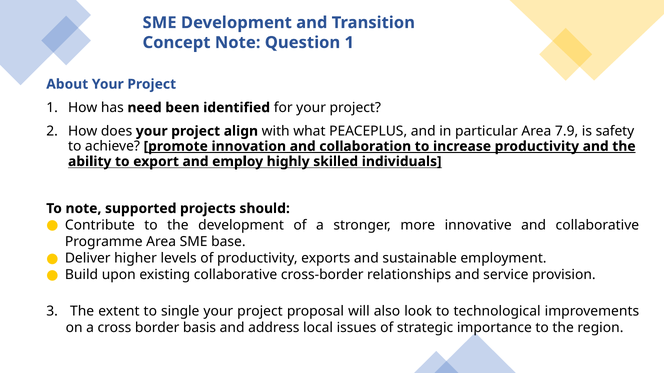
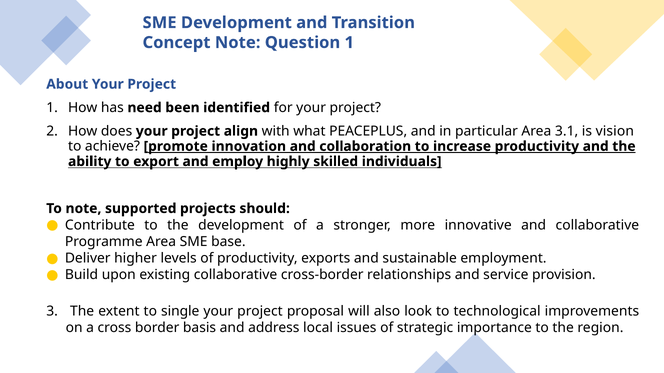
7.9: 7.9 -> 3.1
safety: safety -> vision
